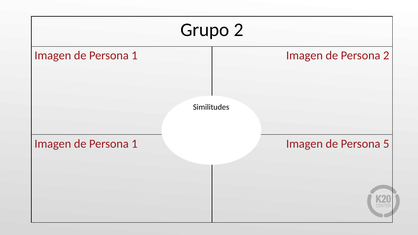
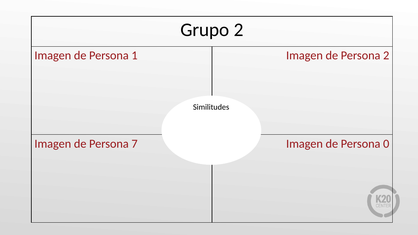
1 at (135, 144): 1 -> 7
5: 5 -> 0
